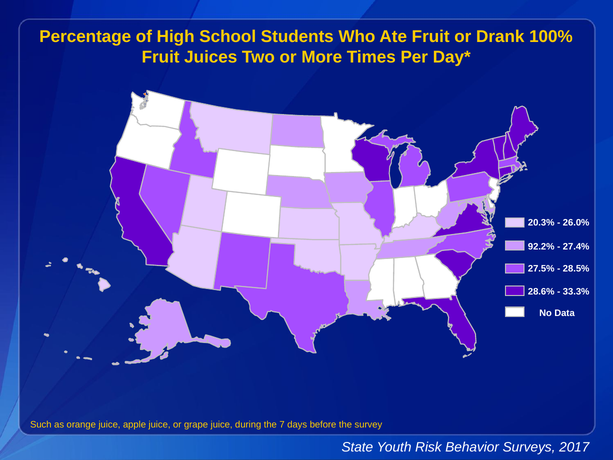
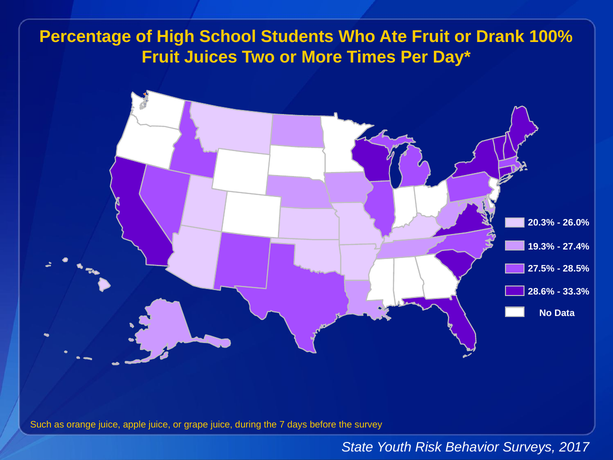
92.2%: 92.2% -> 19.3%
